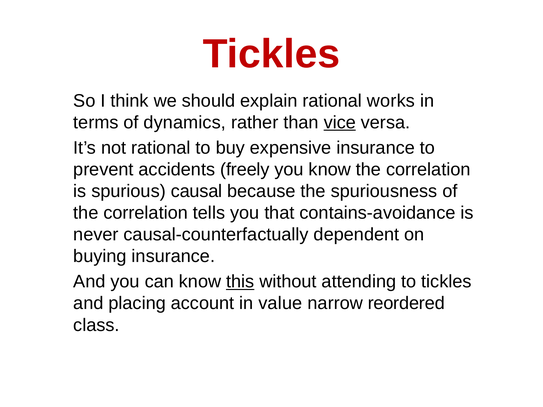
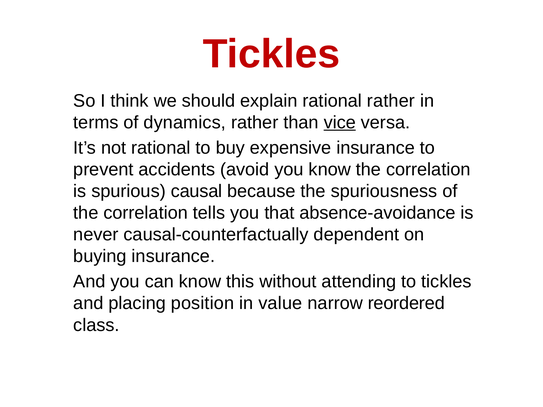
rational works: works -> rather
freely: freely -> avoid
contains-avoidance: contains-avoidance -> absence-avoidance
this underline: present -> none
account: account -> position
